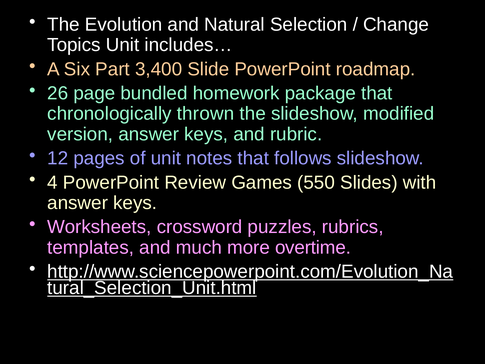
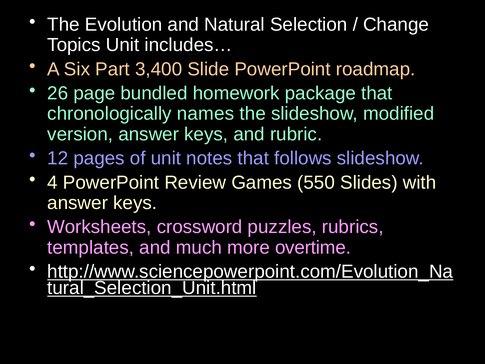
thrown: thrown -> names
